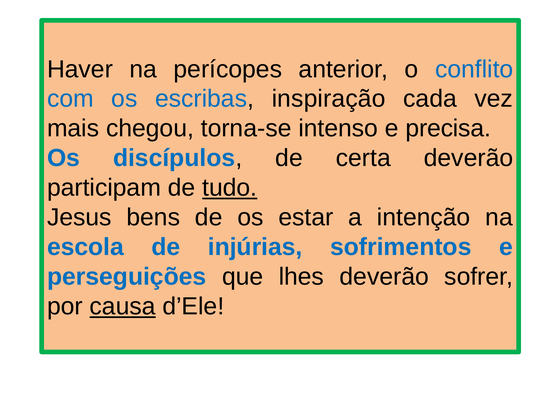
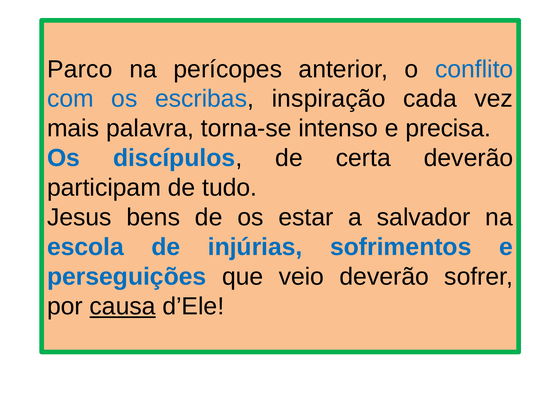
Haver: Haver -> Parco
chegou: chegou -> palavra
tudo underline: present -> none
intenção: intenção -> salvador
lhes: lhes -> veio
